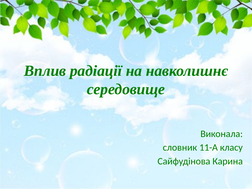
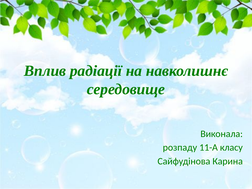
словник: словник -> розпаду
